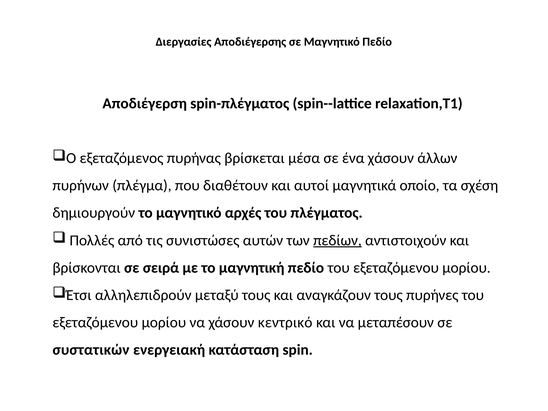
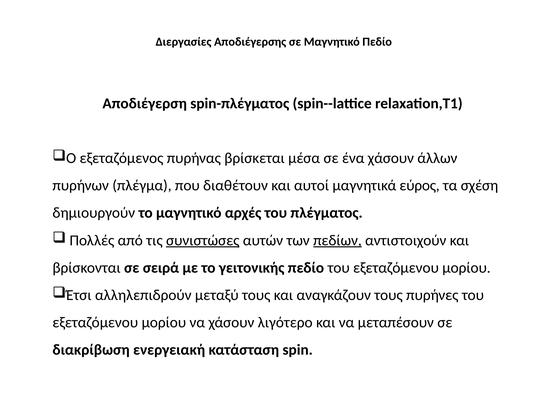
οποίο: οποίο -> εύρος
συνιστώσες underline: none -> present
μαγνητική: μαγνητική -> γειτονικής
κεντρικό: κεντρικό -> λιγότερο
συστατικών: συστατικών -> διακρίβωση
